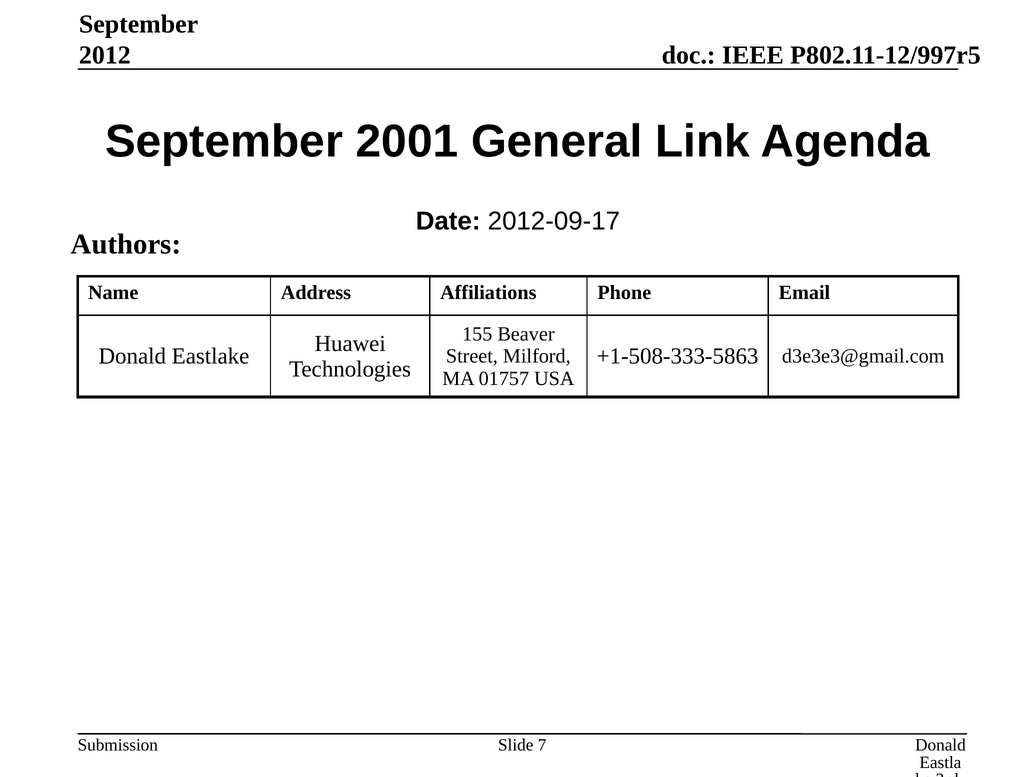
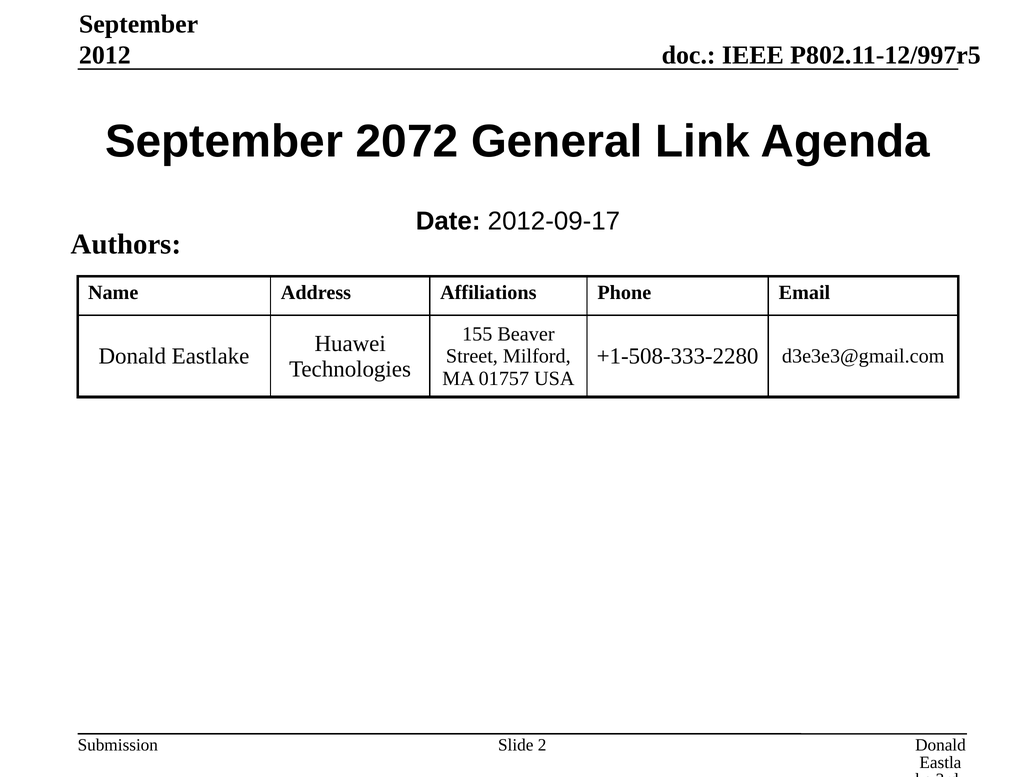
2001: 2001 -> 2072
+1-508-333-5863: +1-508-333-5863 -> +1-508-333-2280
7: 7 -> 2
